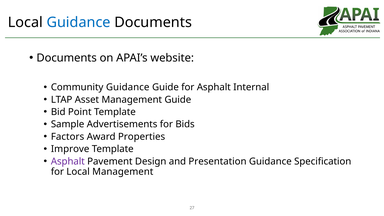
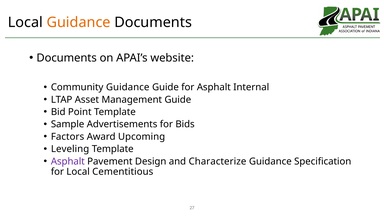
Guidance at (79, 22) colour: blue -> orange
Properties: Properties -> Upcoming
Improve: Improve -> Leveling
Presentation: Presentation -> Characterize
Local Management: Management -> Cementitious
